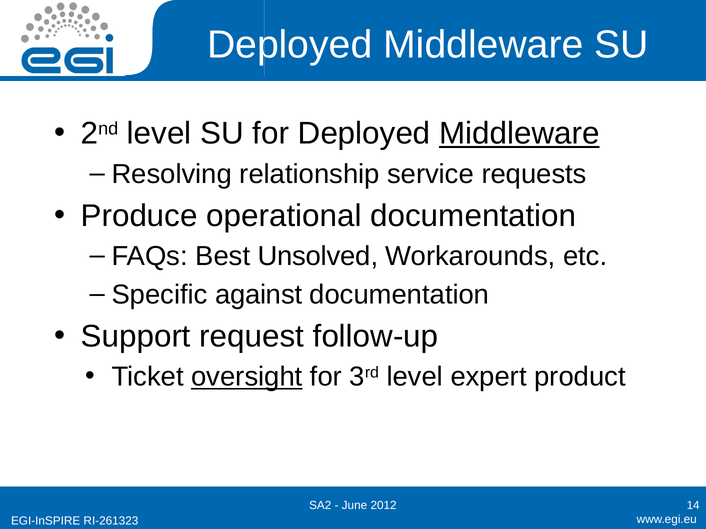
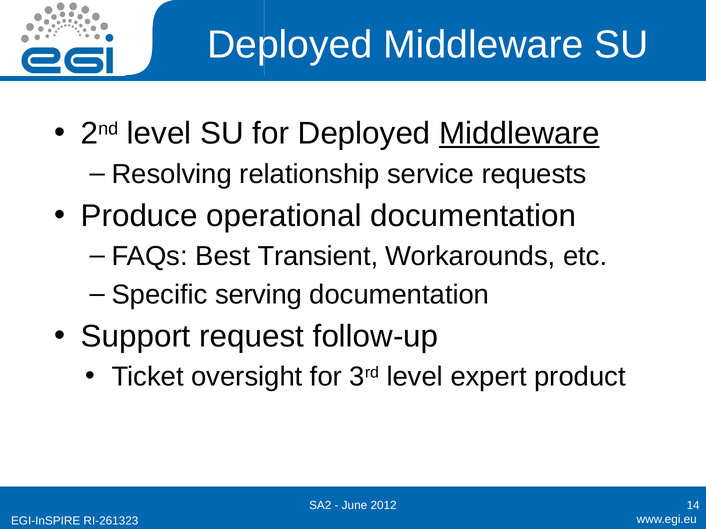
Unsolved: Unsolved -> Transient
against: against -> serving
oversight underline: present -> none
